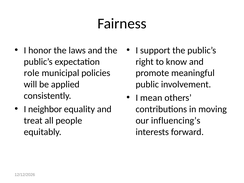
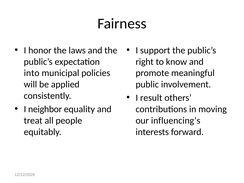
role: role -> into
mean: mean -> result
